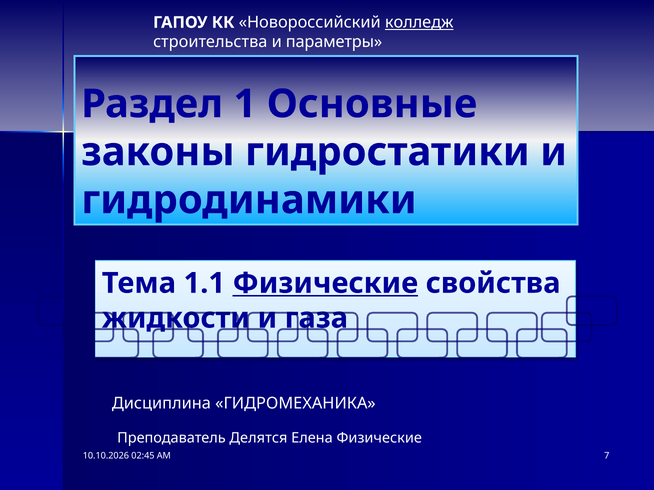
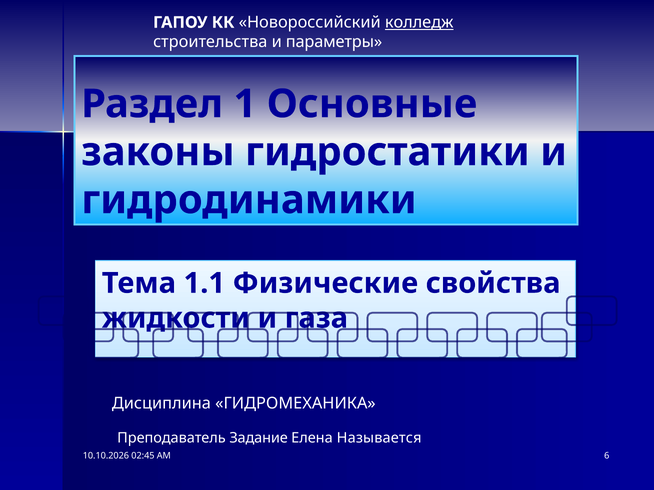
Физические at (325, 283) underline: present -> none
Делятся: Делятся -> Задание
Елена Физические: Физические -> Называется
7: 7 -> 6
